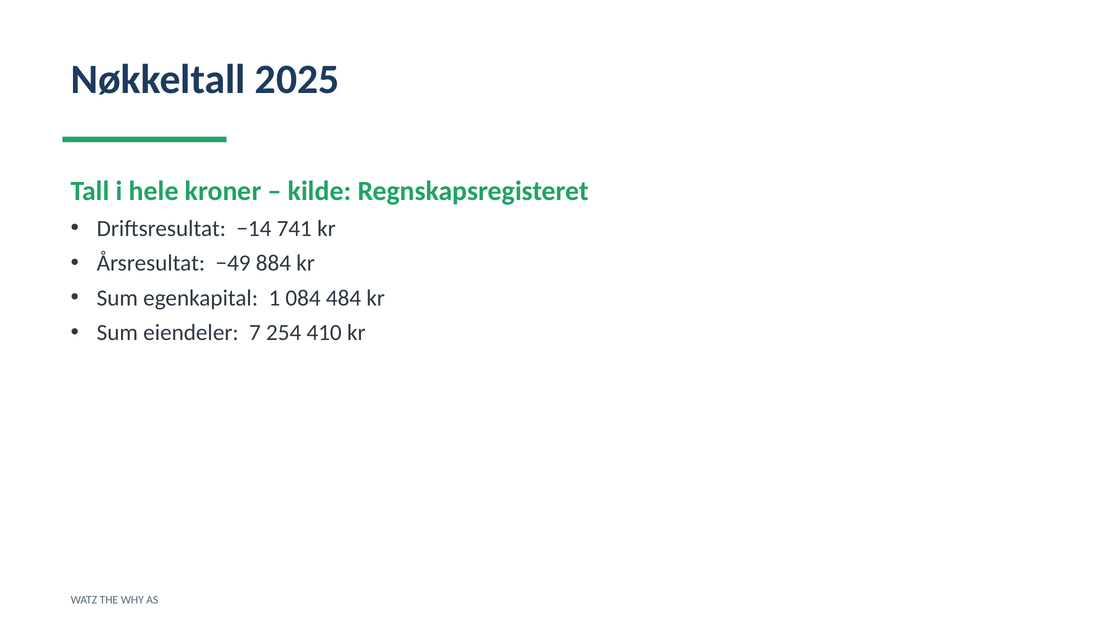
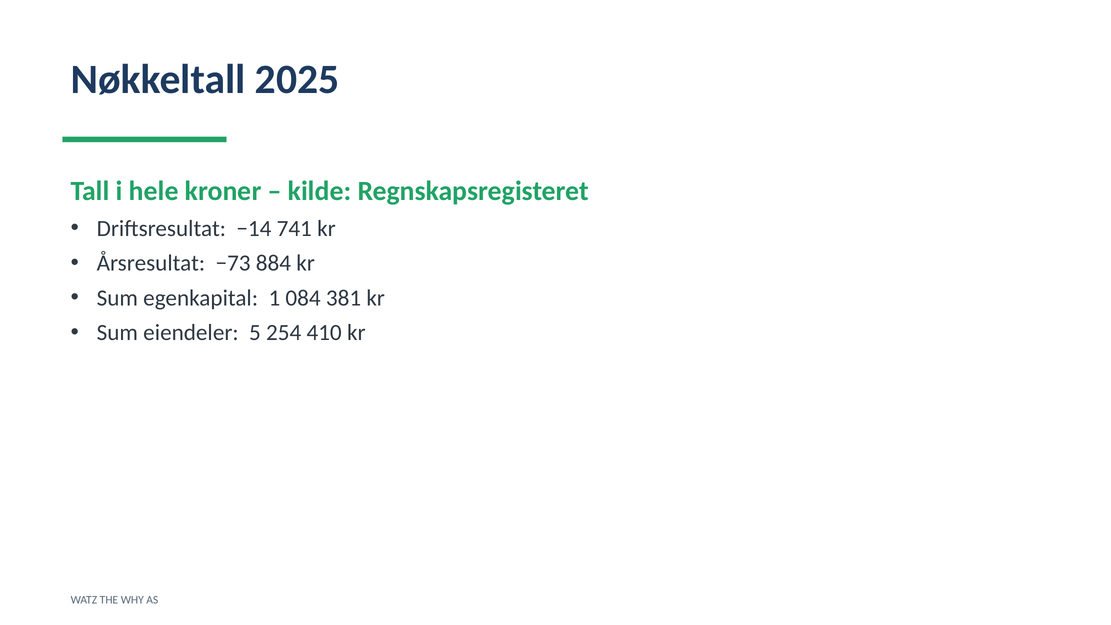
−49: −49 -> −73
484: 484 -> 381
7: 7 -> 5
